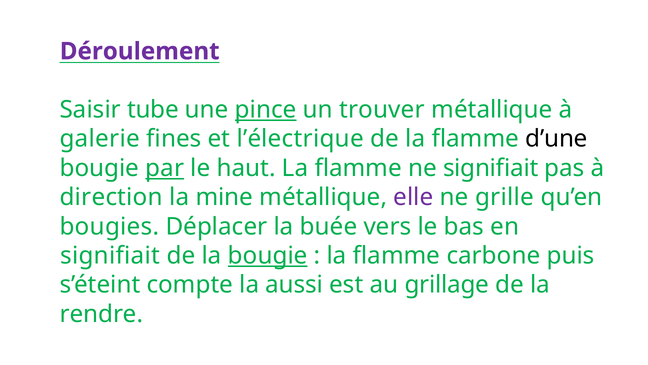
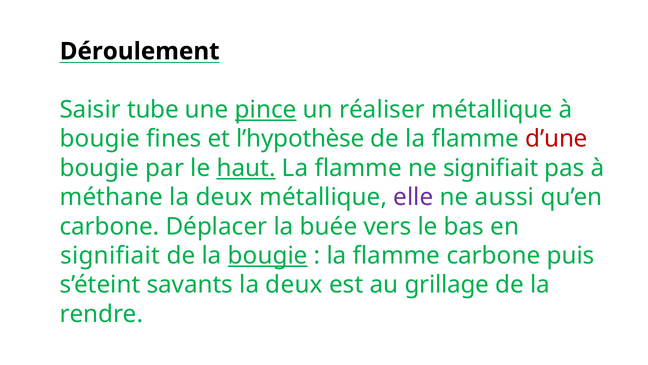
Déroulement colour: purple -> black
trouver: trouver -> réaliser
galerie at (100, 139): galerie -> bougie
l’électrique: l’électrique -> l’hypothèse
d’une colour: black -> red
par underline: present -> none
haut underline: none -> present
direction: direction -> méthane
mine at (224, 197): mine -> deux
grille: grille -> aussi
bougies at (109, 226): bougies -> carbone
compte: compte -> savants
aussi at (294, 284): aussi -> deux
